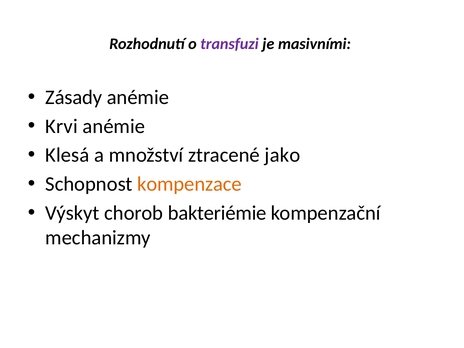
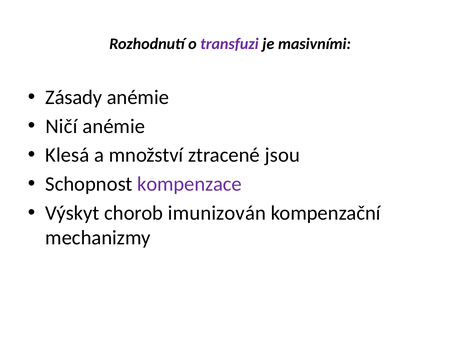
Krvi: Krvi -> Ničí
jako: jako -> jsou
kompenzace colour: orange -> purple
bakteriémie: bakteriémie -> imunizován
